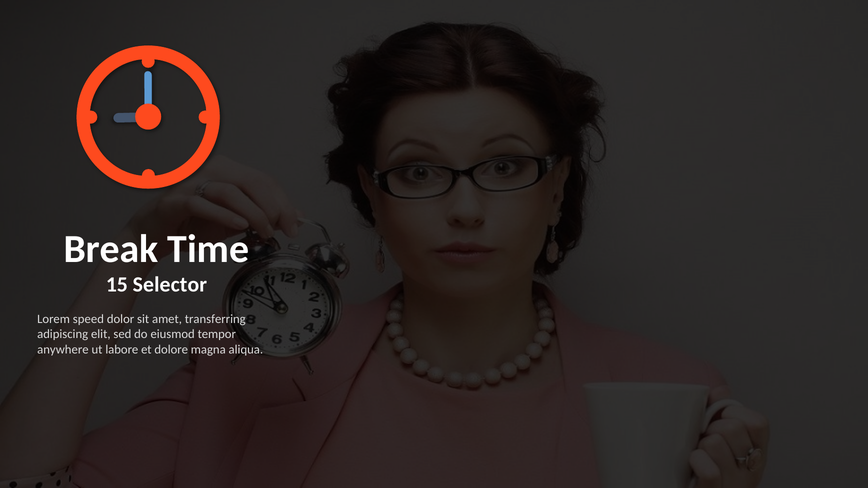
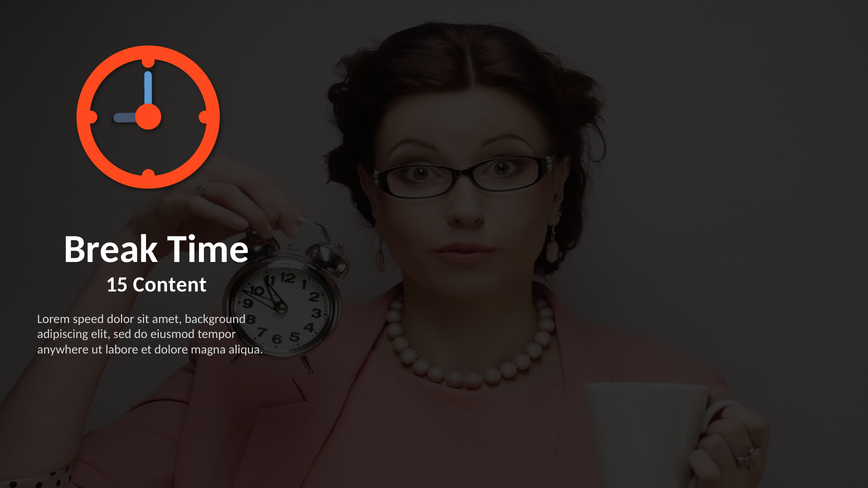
Selector: Selector -> Content
transferring: transferring -> background
